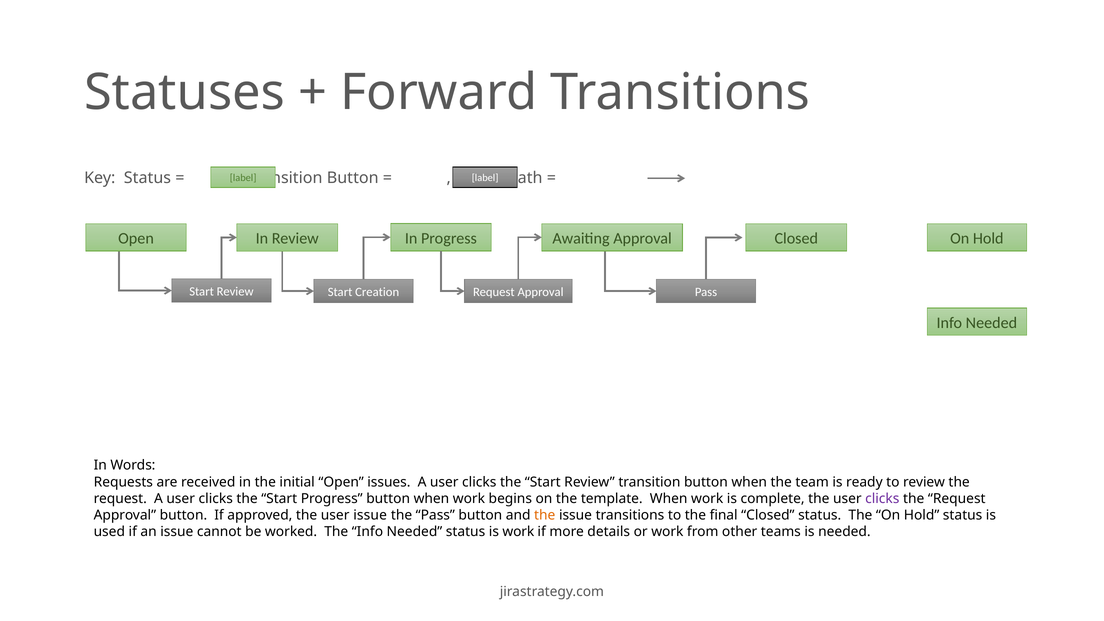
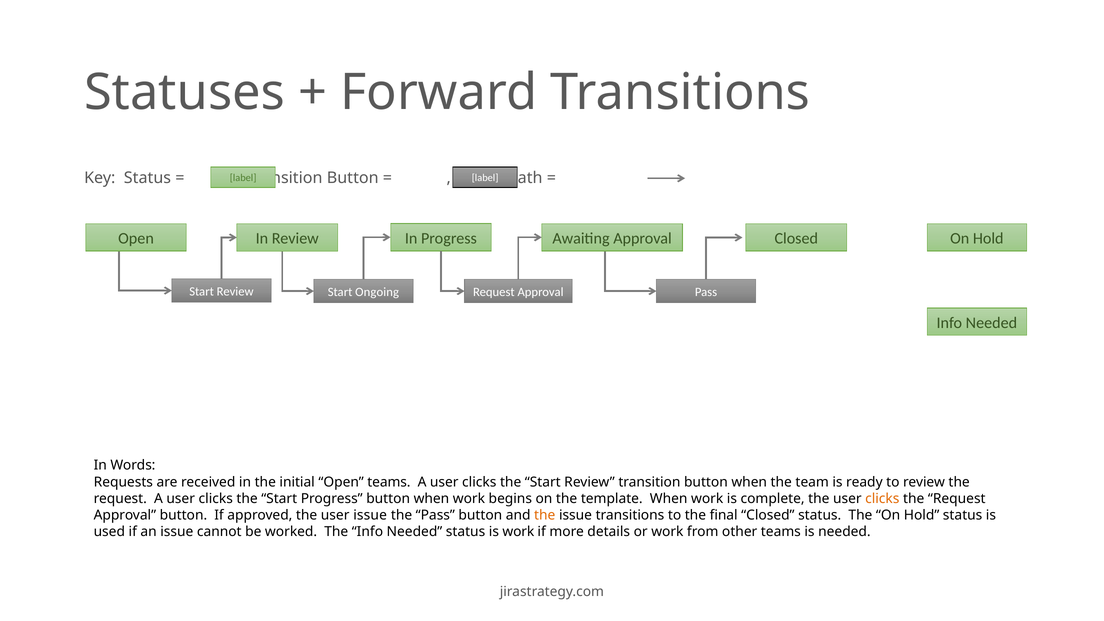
Creation: Creation -> Ongoing
Open issues: issues -> teams
clicks at (882, 499) colour: purple -> orange
